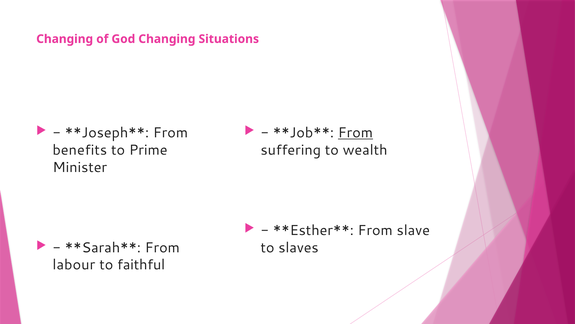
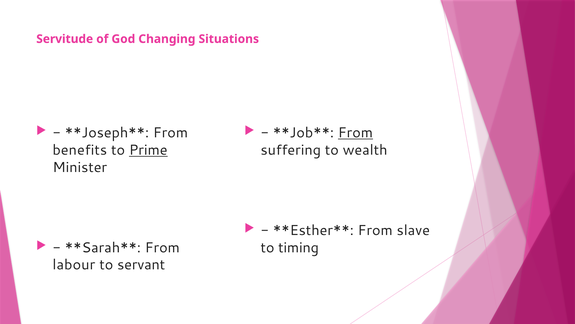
Changing at (65, 39): Changing -> Servitude
Prime underline: none -> present
slaves: slaves -> timing
faithful: faithful -> servant
